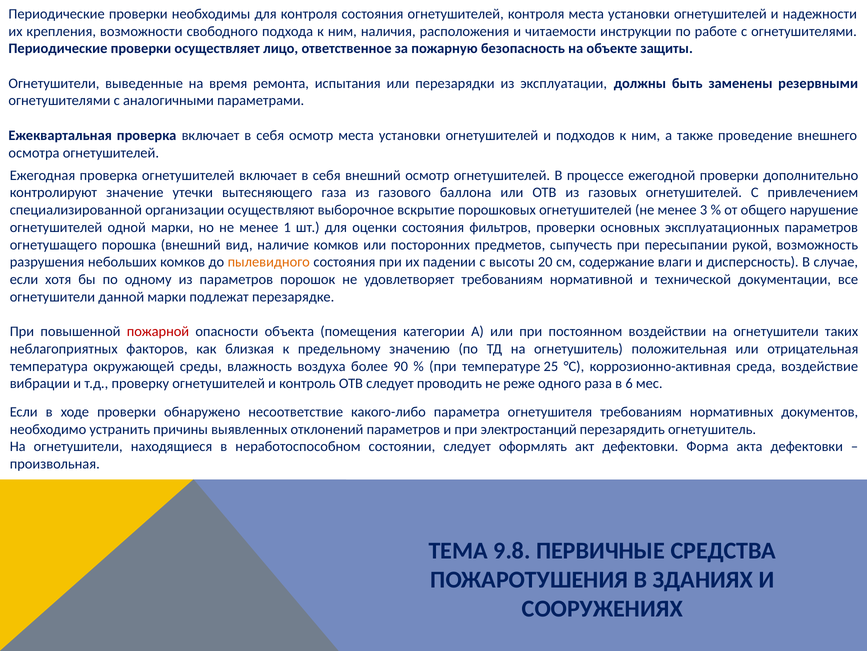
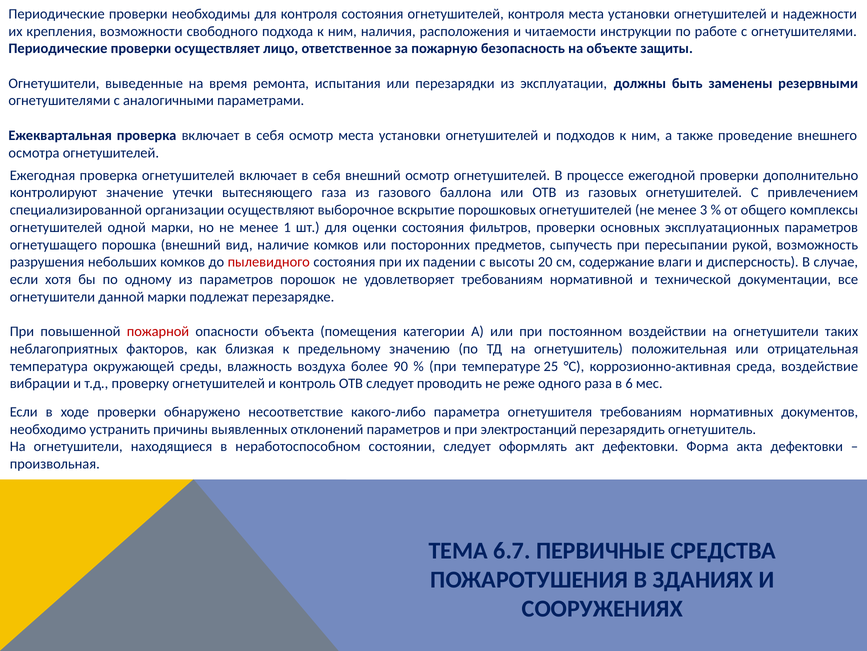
нарушение: нарушение -> комплексы
пылевидного colour: orange -> red
9.8: 9.8 -> 6.7
